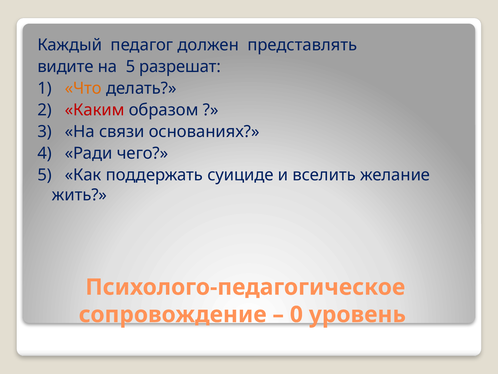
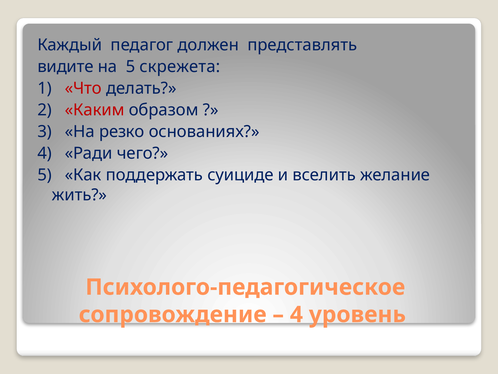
разрешат: разрешат -> скрежета
Что colour: orange -> red
связи: связи -> резко
0 at (296, 314): 0 -> 4
